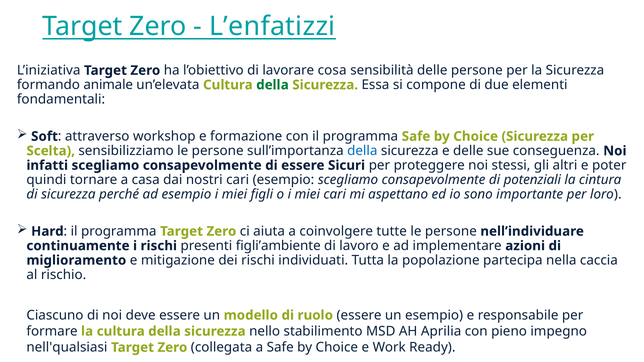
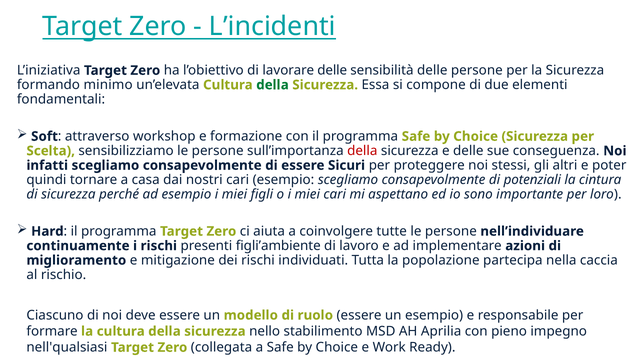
L’enfatizzi: L’enfatizzi -> L’incidenti
lavorare cosa: cosa -> delle
animale: animale -> minimo
della at (362, 151) colour: blue -> red
